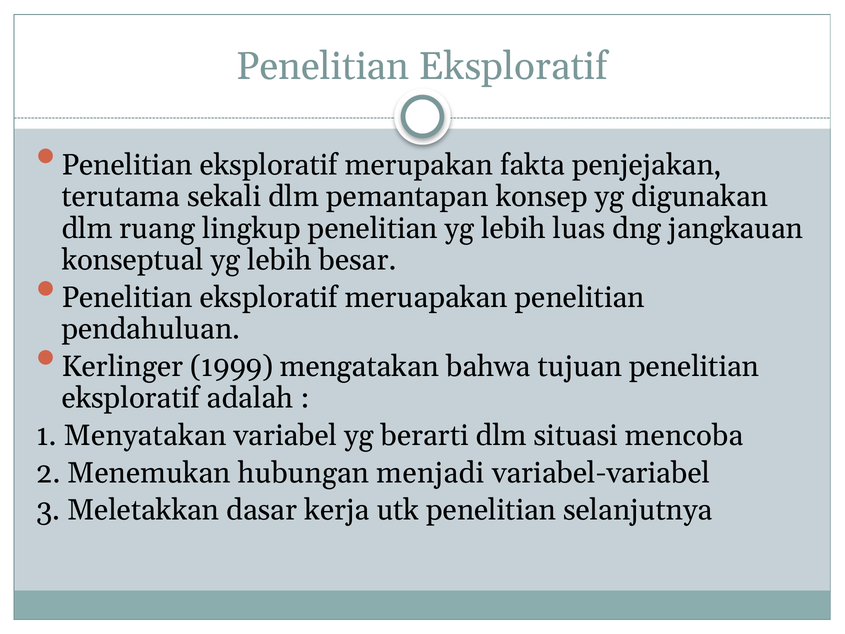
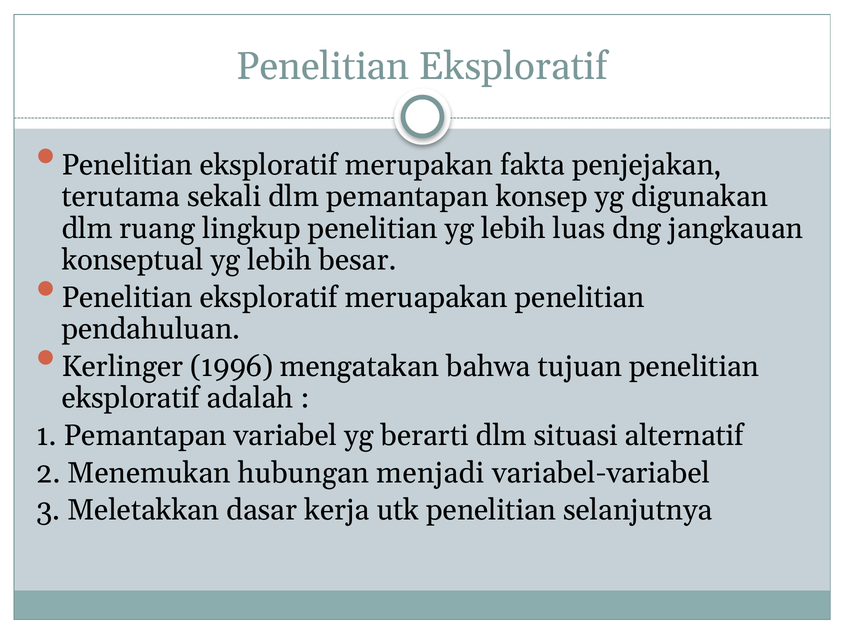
1999: 1999 -> 1996
1 Menyatakan: Menyatakan -> Pemantapan
mencoba: mencoba -> alternatif
